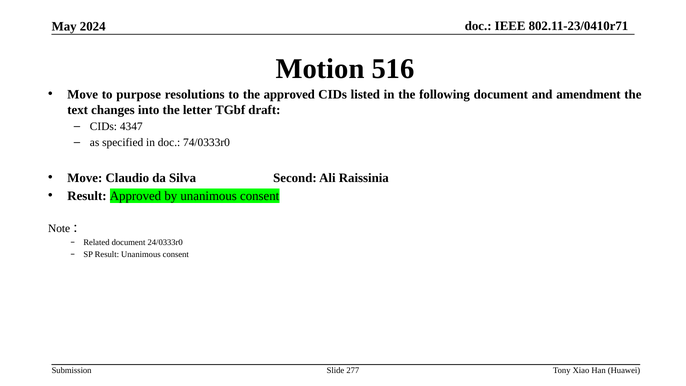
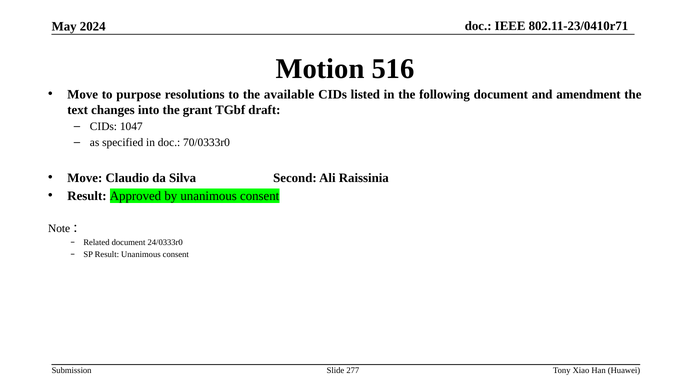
the approved: approved -> available
letter: letter -> grant
4347: 4347 -> 1047
74/0333r0: 74/0333r0 -> 70/0333r0
